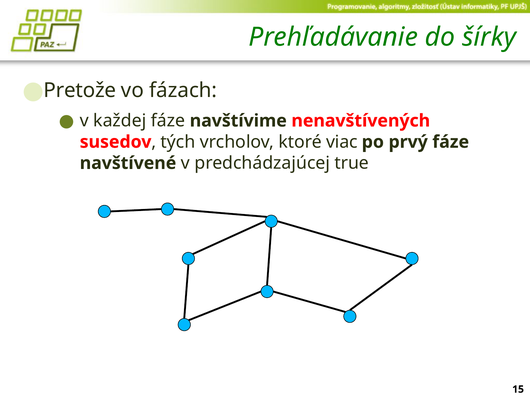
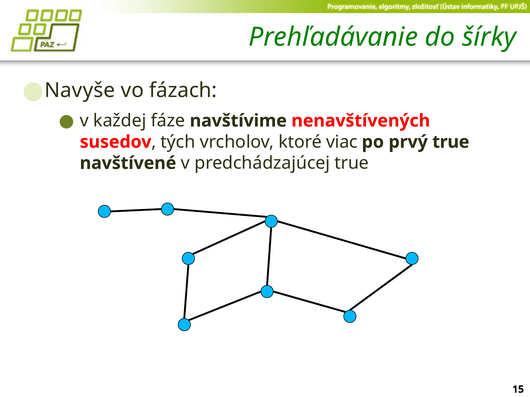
Pretože: Pretože -> Navyše
prvý fáze: fáze -> true
